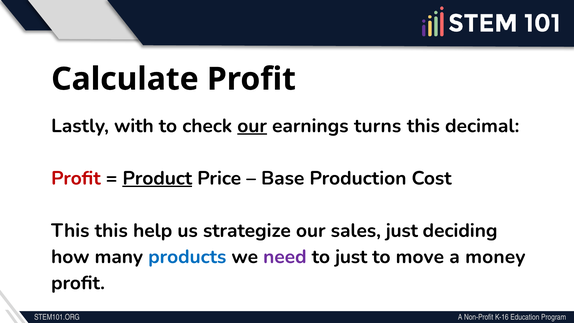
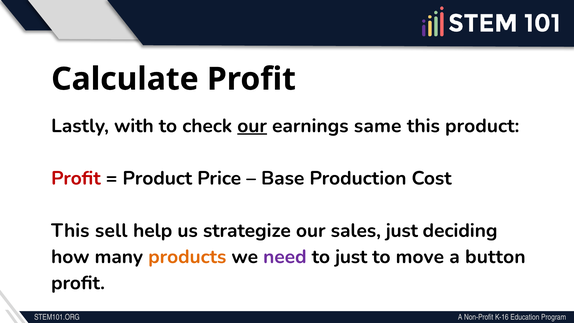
turns: turns -> same
this decimal: decimal -> product
Product at (157, 178) underline: present -> none
This this: this -> sell
products colour: blue -> orange
money: money -> button
